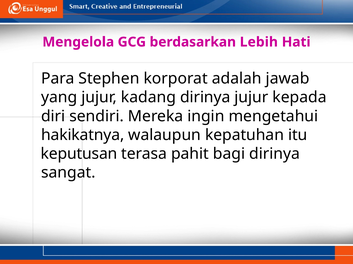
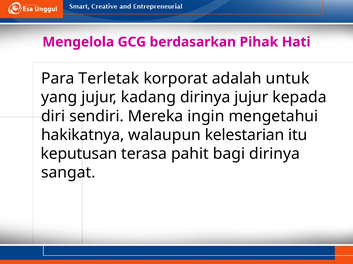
Lebih: Lebih -> Pihak
Stephen: Stephen -> Terletak
jawab: jawab -> untuk
kepatuhan: kepatuhan -> kelestarian
